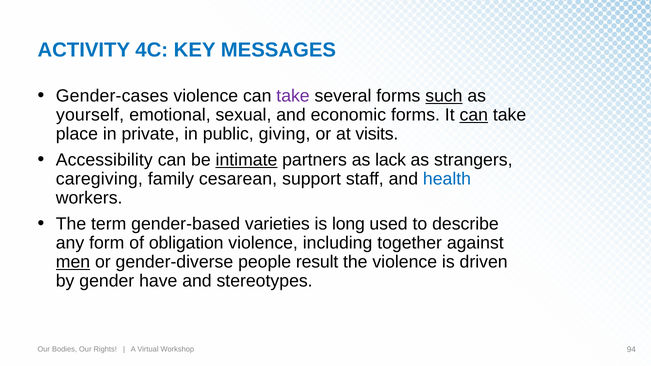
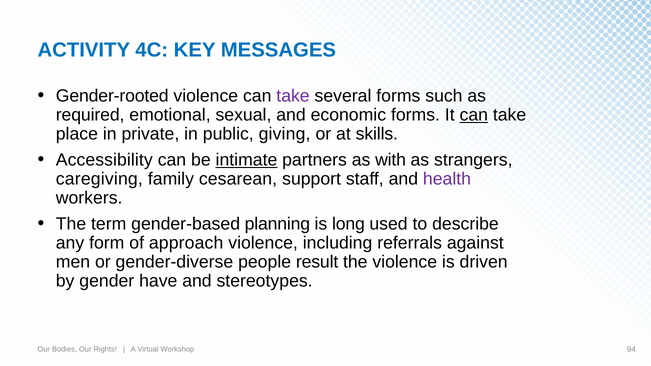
Gender-cases: Gender-cases -> Gender-rooted
such underline: present -> none
yourself: yourself -> required
visits: visits -> skills
lack: lack -> with
health colour: blue -> purple
varieties: varieties -> planning
obligation: obligation -> approach
together: together -> referrals
men underline: present -> none
